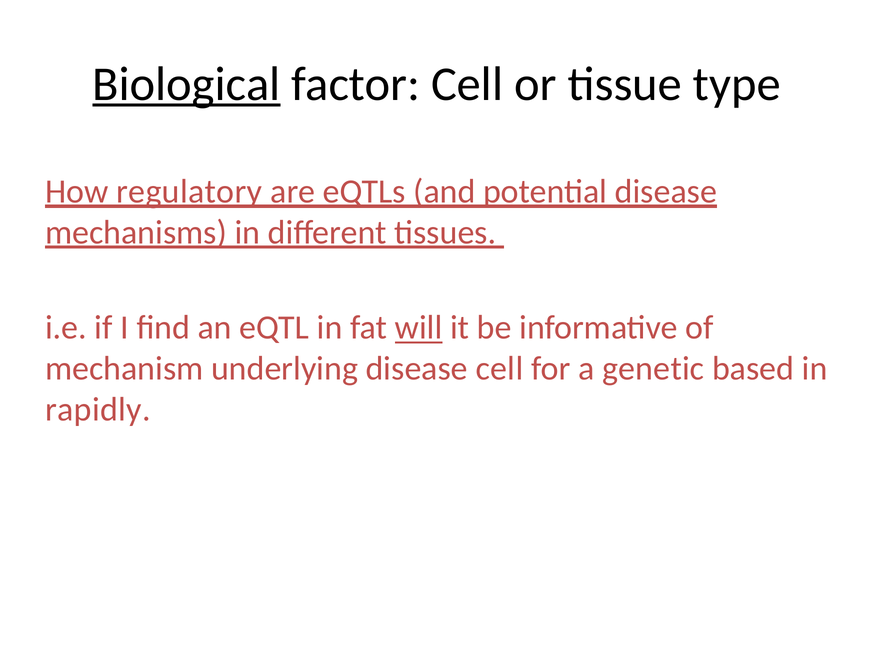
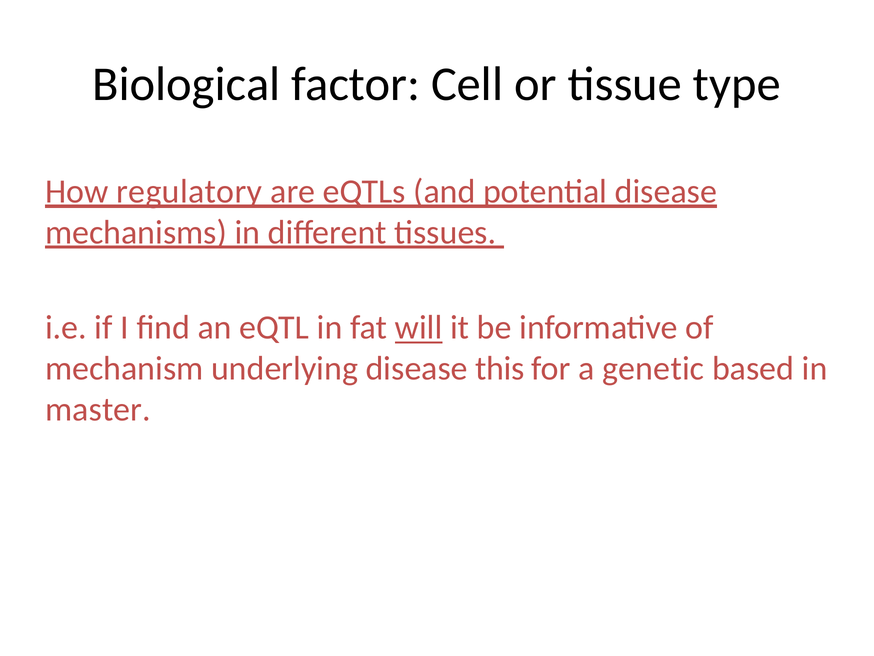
Biological underline: present -> none
disease cell: cell -> this
rapidly: rapidly -> master
